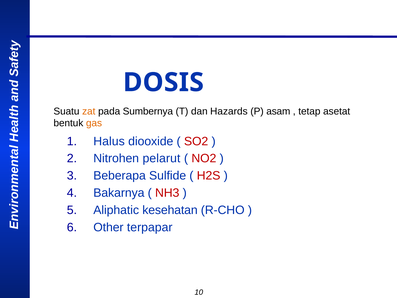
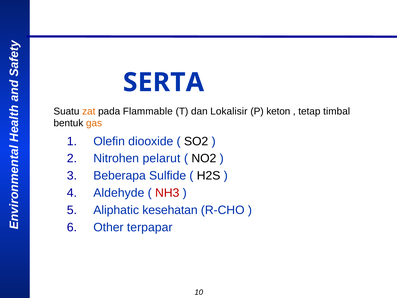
DOSIS: DOSIS -> SERTA
Sumbernya: Sumbernya -> Flammable
Hazards: Hazards -> Lokalisir
asam: asam -> keton
asetat: asetat -> timbal
Halus: Halus -> Olefin
SO2 colour: red -> black
NO2 colour: red -> black
H2S colour: red -> black
Bakarnya: Bakarnya -> Aldehyde
